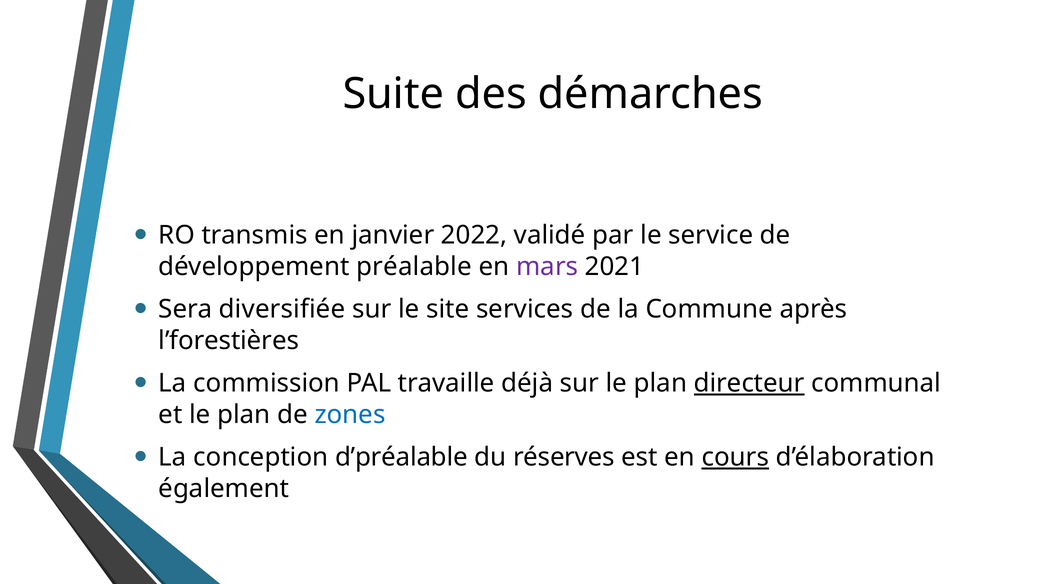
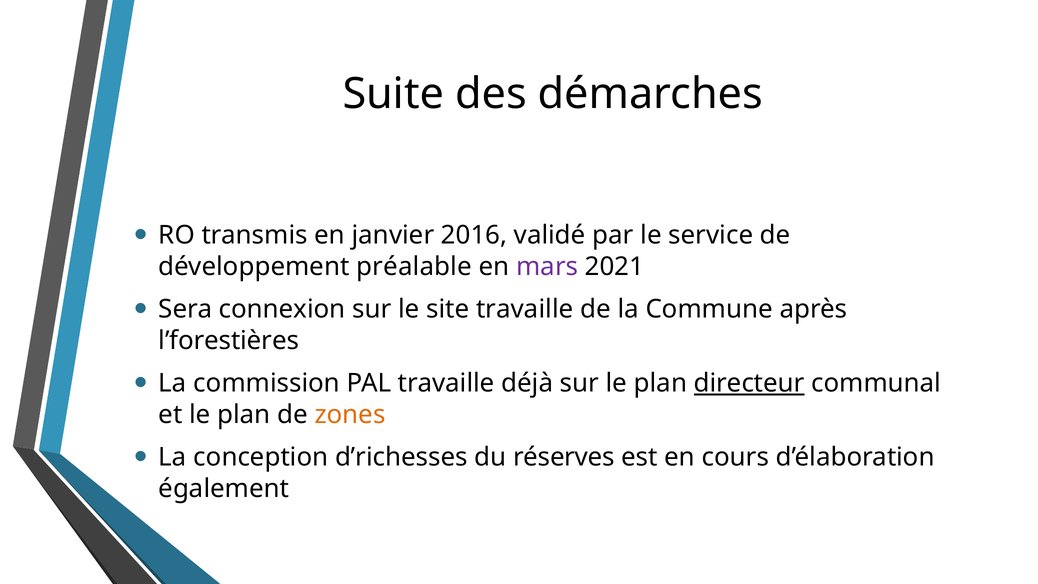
2022: 2022 -> 2016
diversifiée: diversifiée -> connexion
site services: services -> travaille
zones colour: blue -> orange
d’préalable: d’préalable -> d’richesses
cours underline: present -> none
